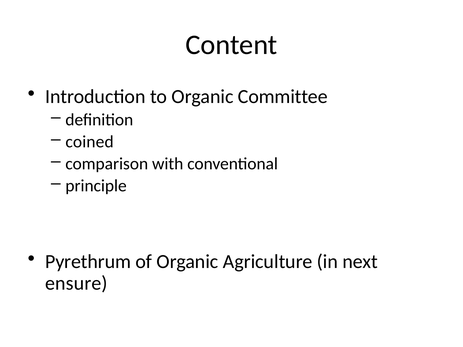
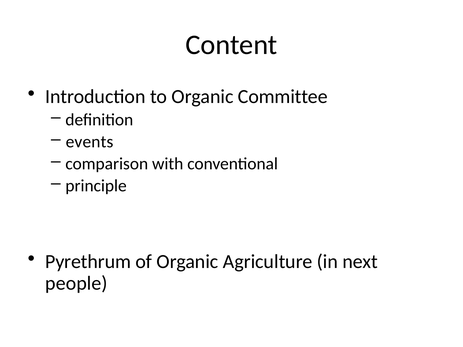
coined: coined -> events
ensure: ensure -> people
